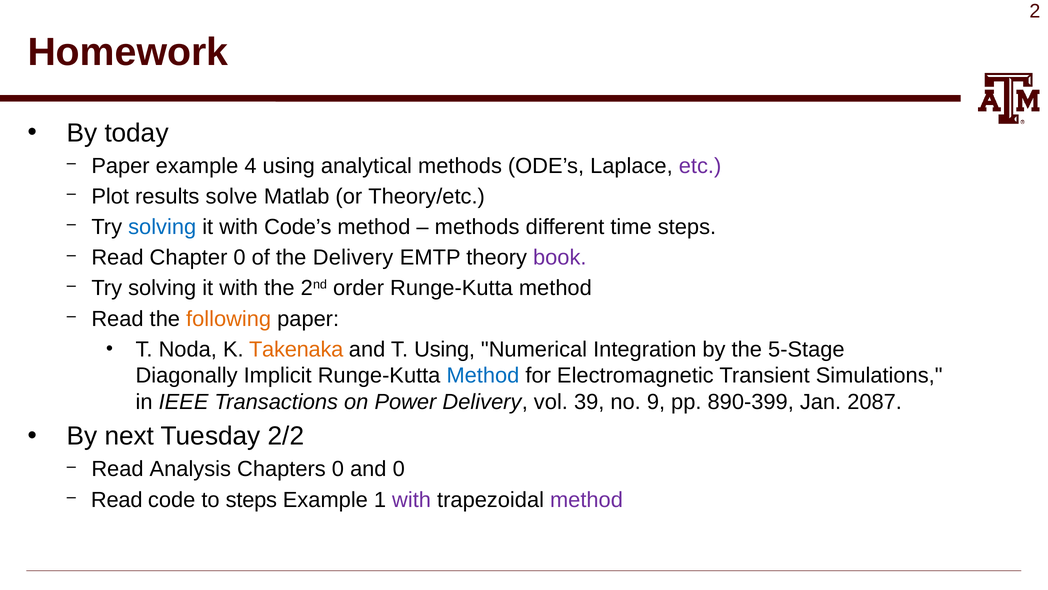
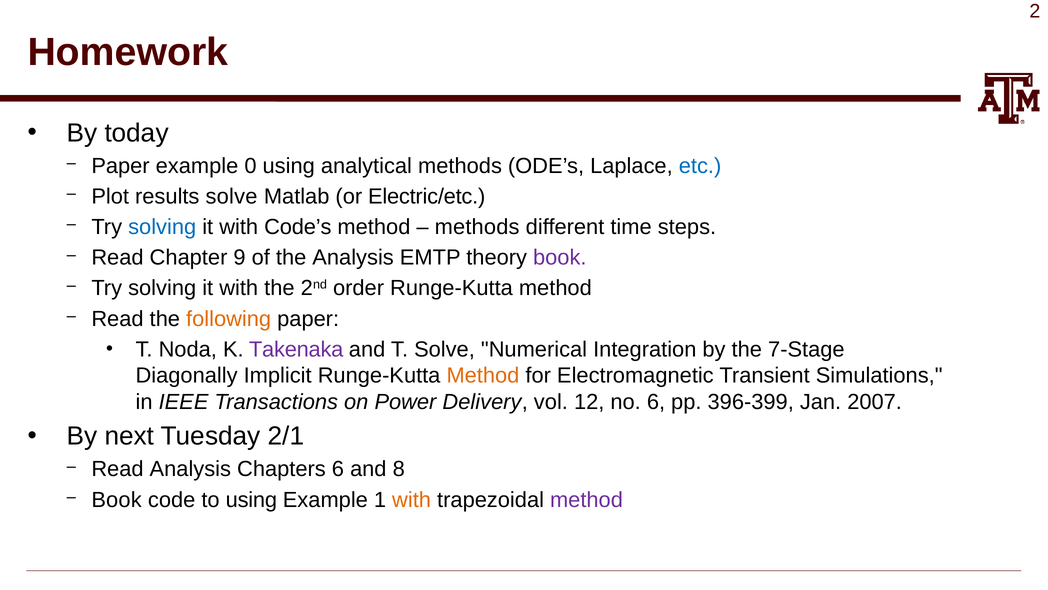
4: 4 -> 0
etc colour: purple -> blue
Theory/etc: Theory/etc -> Electric/etc
Chapter 0: 0 -> 9
the Delivery: Delivery -> Analysis
Takenaka colour: orange -> purple
T Using: Using -> Solve
5-Stage: 5-Stage -> 7-Stage
Method at (483, 375) colour: blue -> orange
39: 39 -> 12
no 9: 9 -> 6
890-399: 890-399 -> 396-399
2087: 2087 -> 2007
2/2: 2/2 -> 2/1
Chapters 0: 0 -> 6
and 0: 0 -> 8
Read at (117, 499): Read -> Book
to steps: steps -> using
with at (412, 499) colour: purple -> orange
